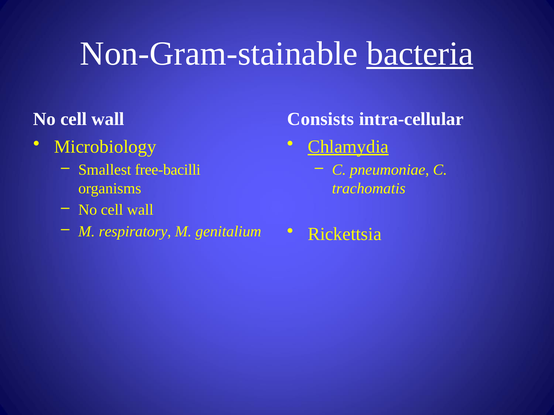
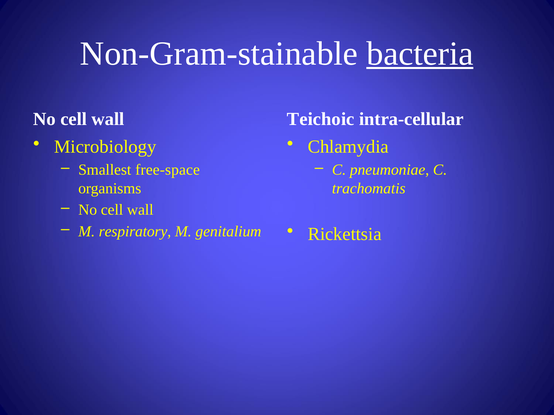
Consists: Consists -> Teichoic
Chlamydia underline: present -> none
free-bacilli: free-bacilli -> free-space
